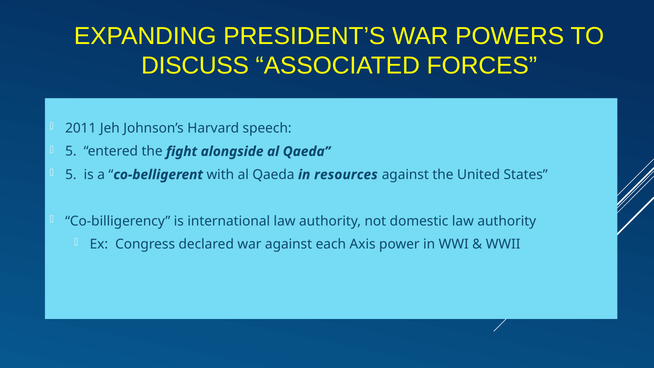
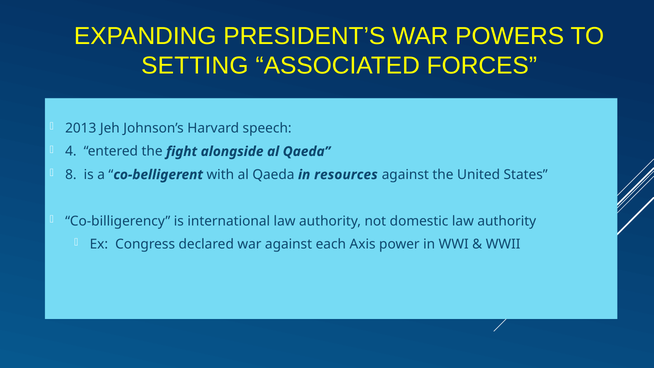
DISCUSS: DISCUSS -> SETTING
2011: 2011 -> 2013
5 at (71, 151): 5 -> 4
5 at (71, 175): 5 -> 8
